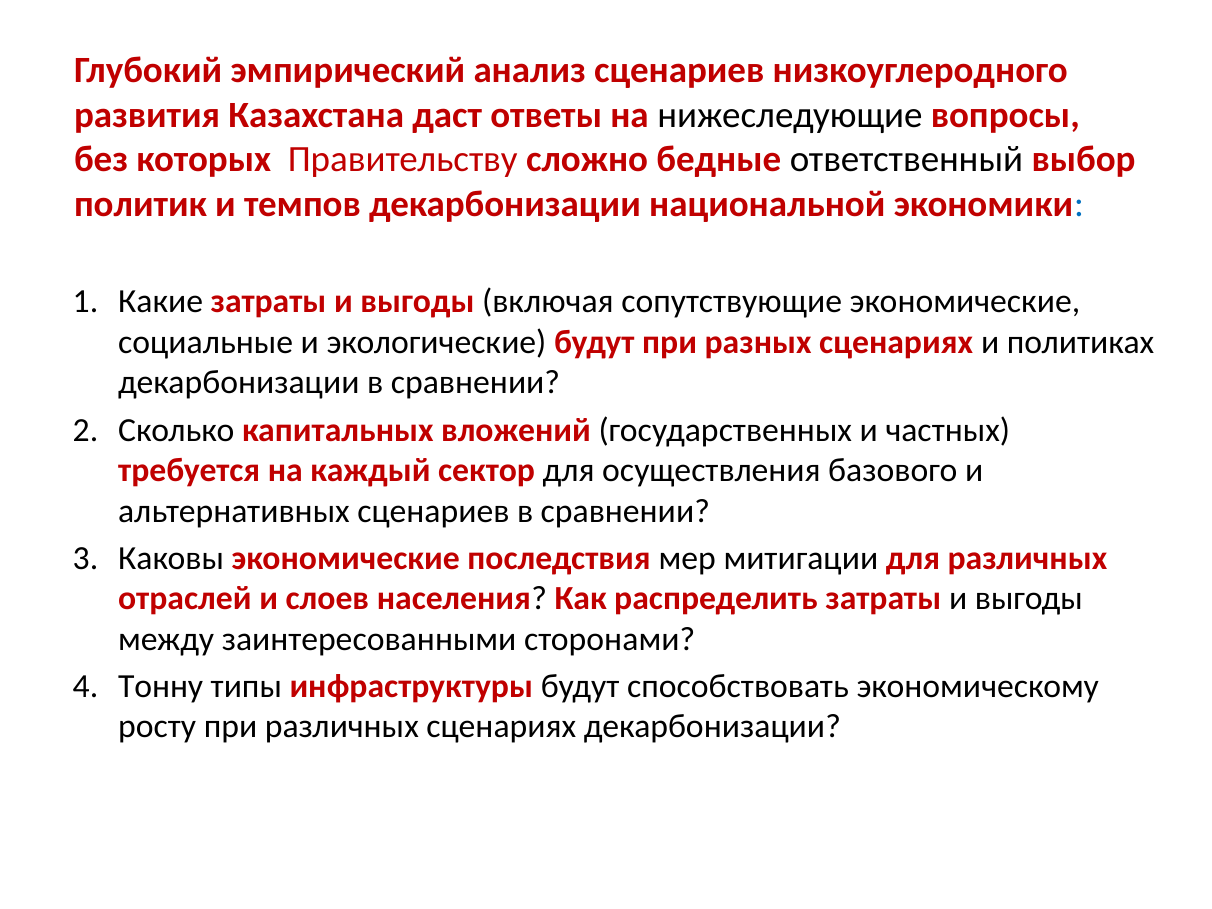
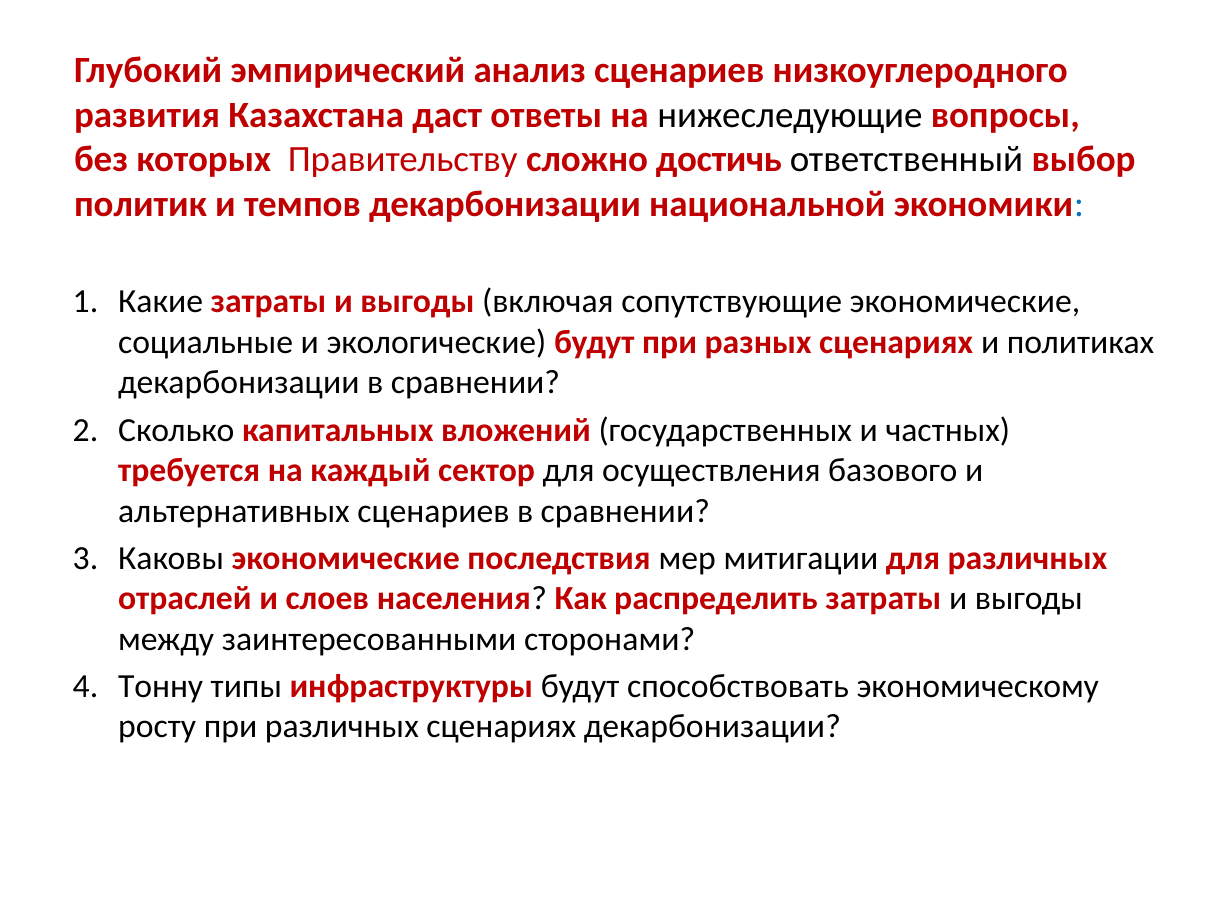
бедные: бедные -> достичь
